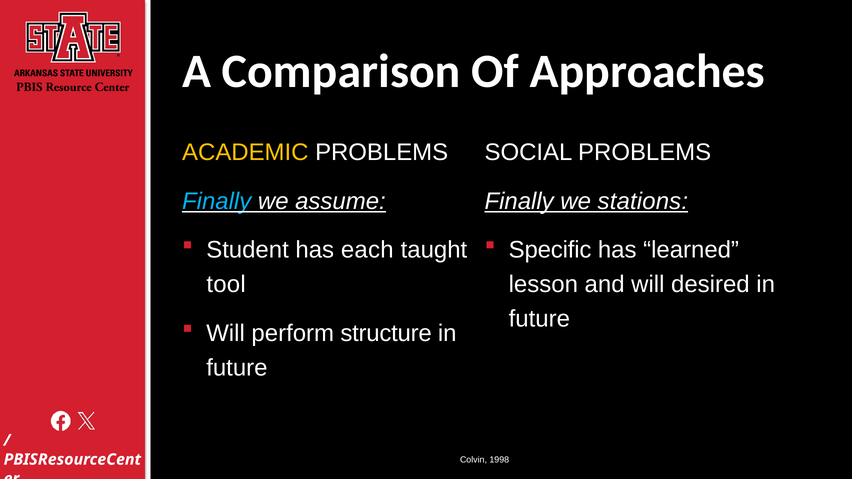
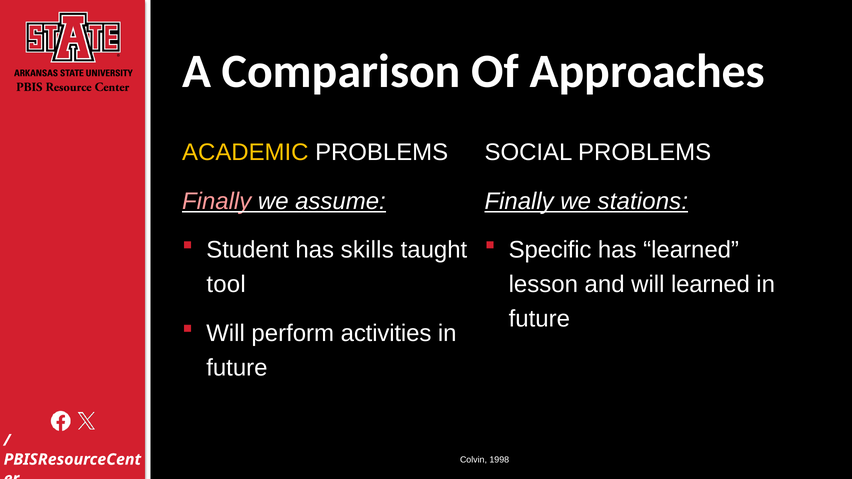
Finally at (217, 201) colour: light blue -> pink
each: each -> skills
will desired: desired -> learned
structure: structure -> activities
